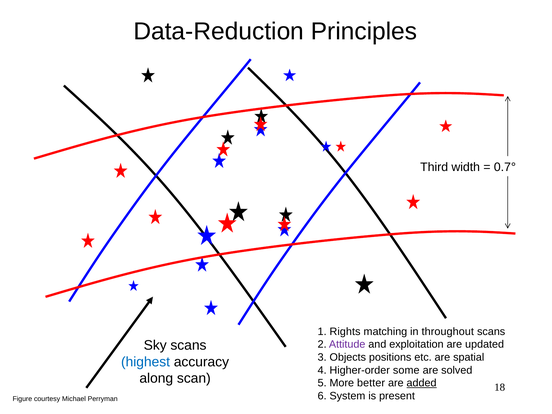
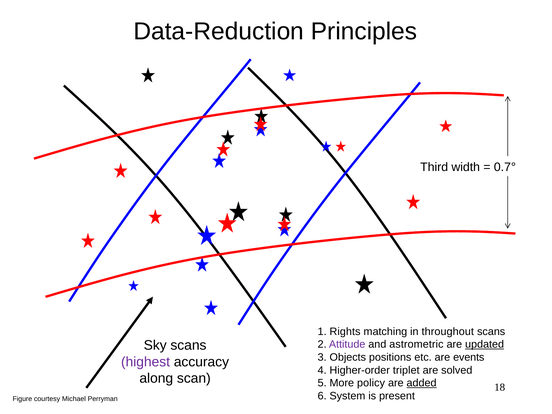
exploitation: exploitation -> astrometric
updated underline: none -> present
spatial: spatial -> events
highest colour: blue -> purple
some: some -> triplet
better: better -> policy
